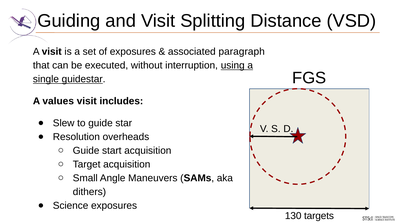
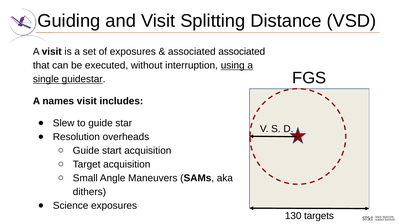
associated paragraph: paragraph -> associated
values: values -> names
